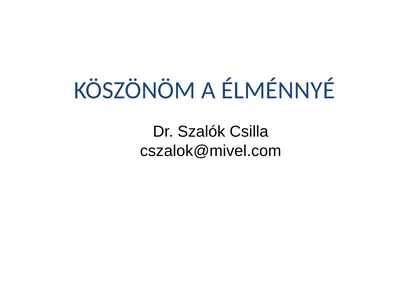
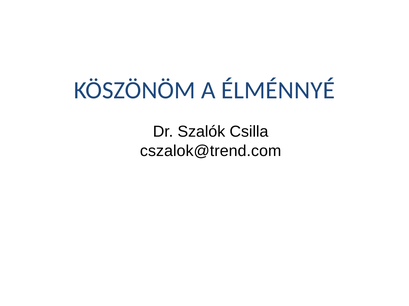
cszalok@mivel.com: cszalok@mivel.com -> cszalok@trend.com
